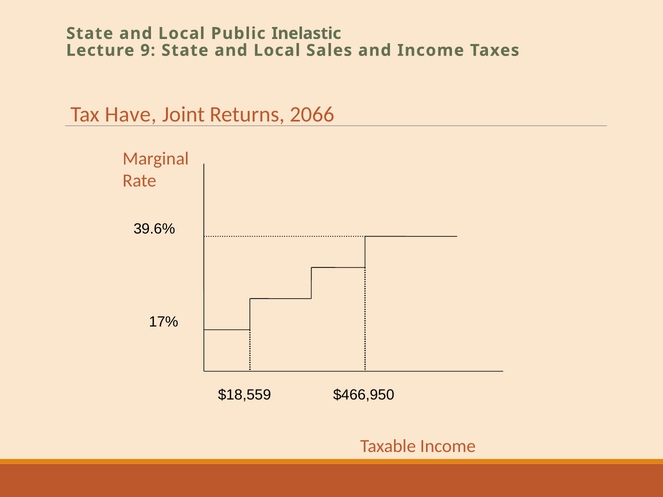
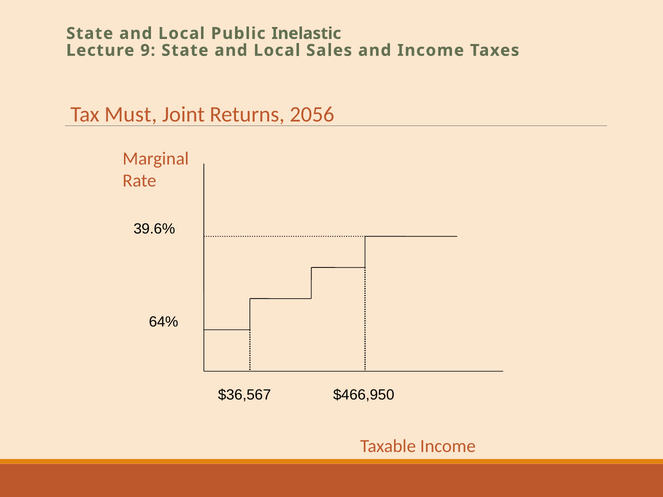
Have: Have -> Must
2066: 2066 -> 2056
17%: 17% -> 64%
$18,559: $18,559 -> $36,567
